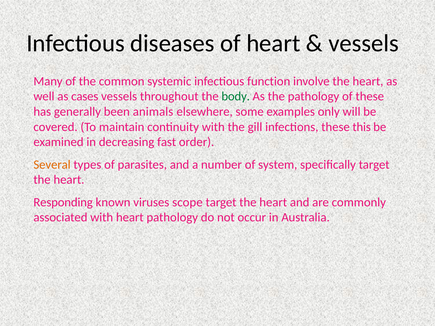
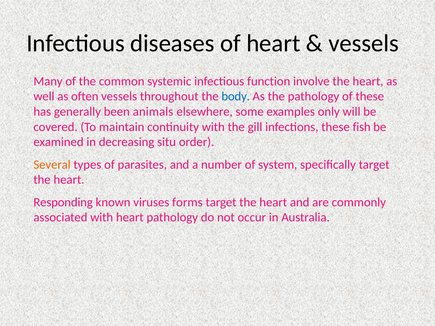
cases: cases -> often
body colour: green -> blue
this: this -> fish
fast: fast -> situ
scope: scope -> forms
